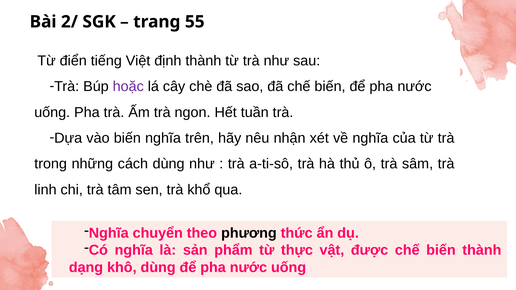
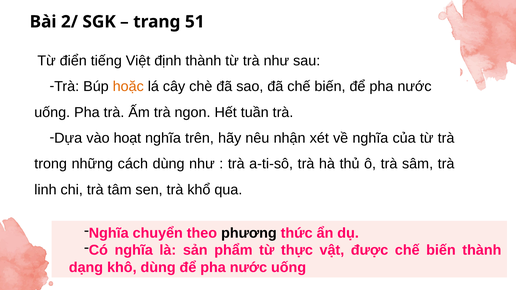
55: 55 -> 51
hoặc colour: purple -> orange
vào biến: biến -> hoạt
